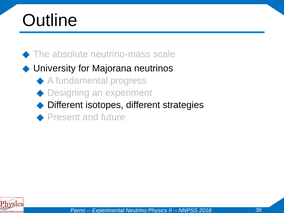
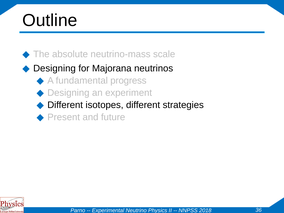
University at (54, 68): University -> Designing
